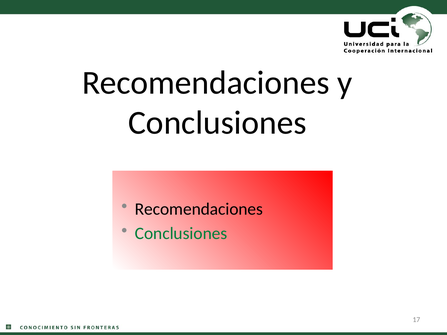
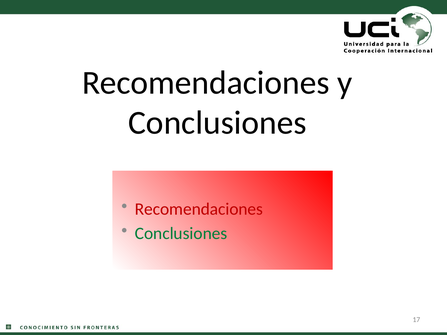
Recomendaciones at (199, 209) colour: black -> red
